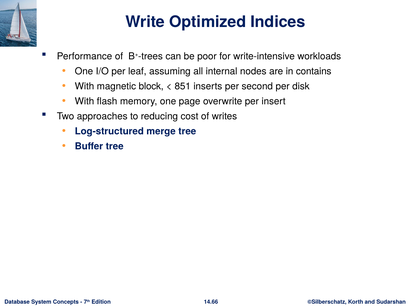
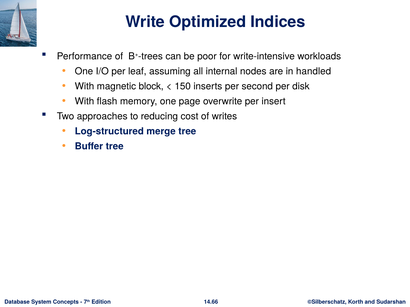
contains: contains -> handled
851: 851 -> 150
